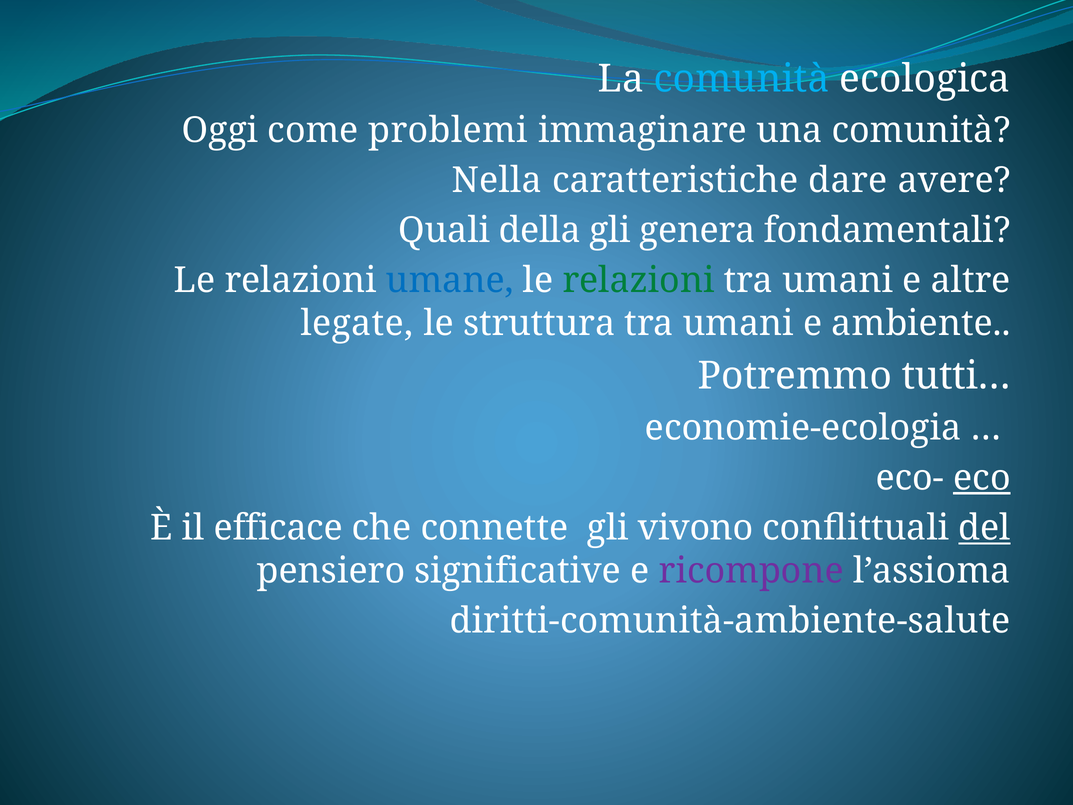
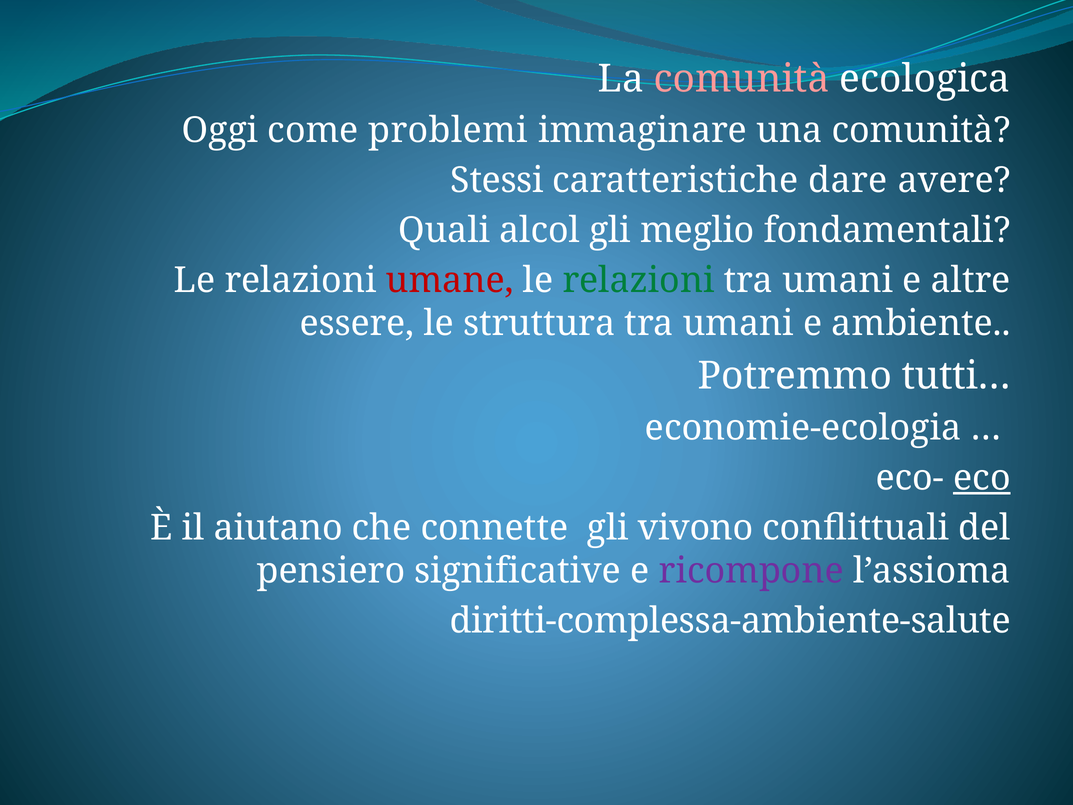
comunità at (742, 79) colour: light blue -> pink
Nella: Nella -> Stessi
della: della -> alcol
genera: genera -> meglio
umane colour: blue -> red
legate: legate -> essere
efficace: efficace -> aiutano
del underline: present -> none
diritti-comunità-ambiente-salute: diritti-comunità-ambiente-salute -> diritti-complessa-ambiente-salute
